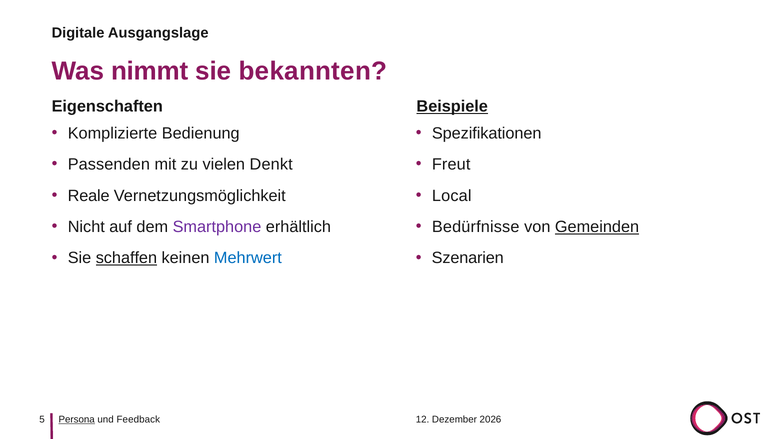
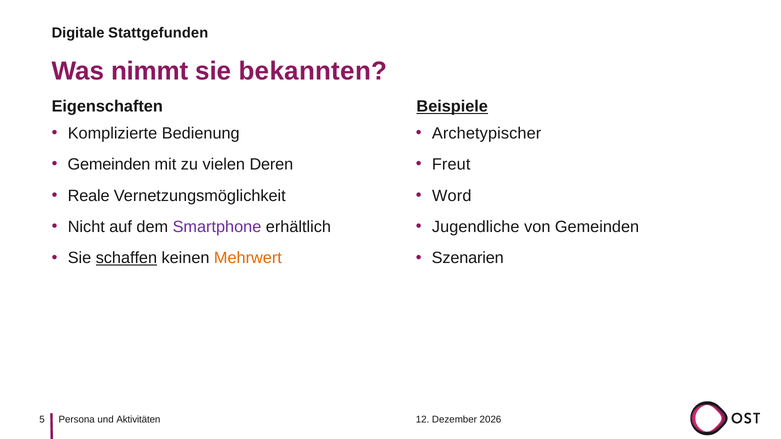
Ausgangslage: Ausgangslage -> Stattgefunden
Spezifikationen: Spezifikationen -> Archetypischer
Passenden at (109, 165): Passenden -> Gemeinden
Denkt: Denkt -> Deren
Local: Local -> Word
Bedürfnisse: Bedürfnisse -> Jugendliche
Gemeinden at (597, 227) underline: present -> none
Mehrwert colour: blue -> orange
Persona underline: present -> none
Feedback: Feedback -> Aktivitäten
